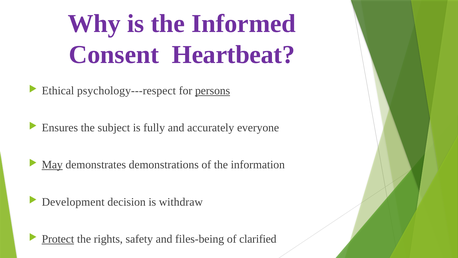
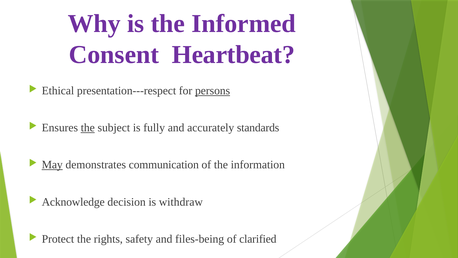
psychology---respect: psychology---respect -> presentation---respect
the at (88, 128) underline: none -> present
everyone: everyone -> standards
demonstrations: demonstrations -> communication
Development: Development -> Acknowledge
Protect underline: present -> none
